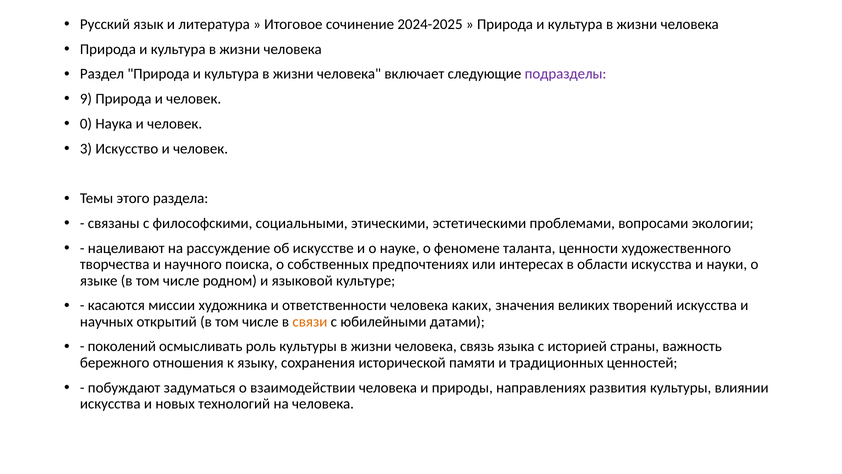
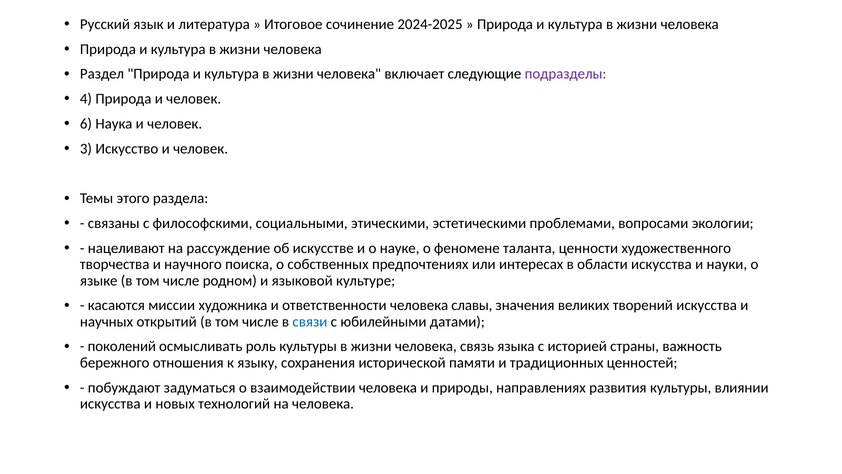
9: 9 -> 4
0: 0 -> 6
каких: каких -> славы
связи colour: orange -> blue
